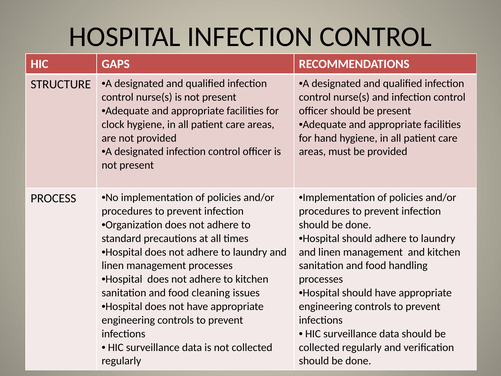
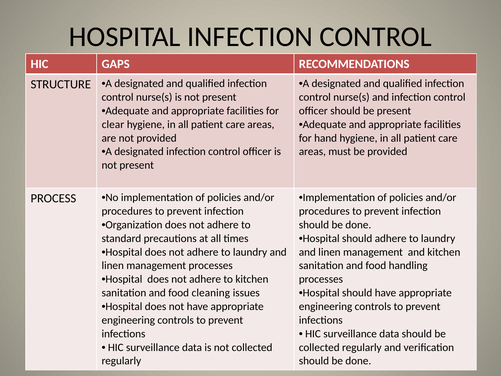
clock: clock -> clear
